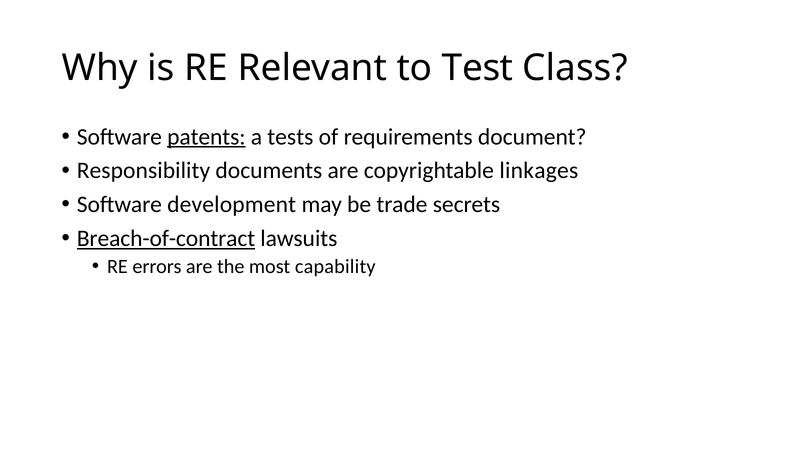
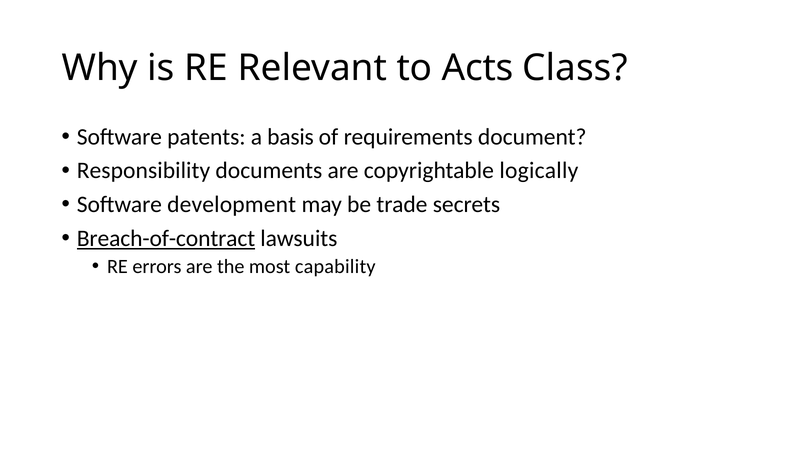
Test: Test -> Acts
patents underline: present -> none
tests: tests -> basis
linkages: linkages -> logically
